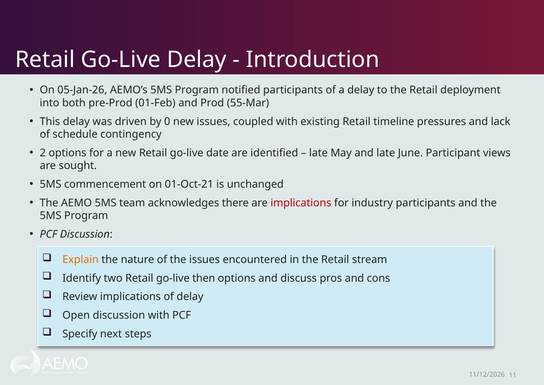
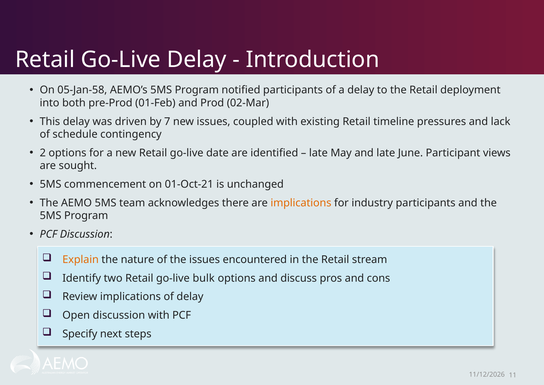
05-Jan-26: 05-Jan-26 -> 05-Jan-58
55-Mar: 55-Mar -> 02-Mar
0: 0 -> 7
implications at (301, 203) colour: red -> orange
then: then -> bulk
